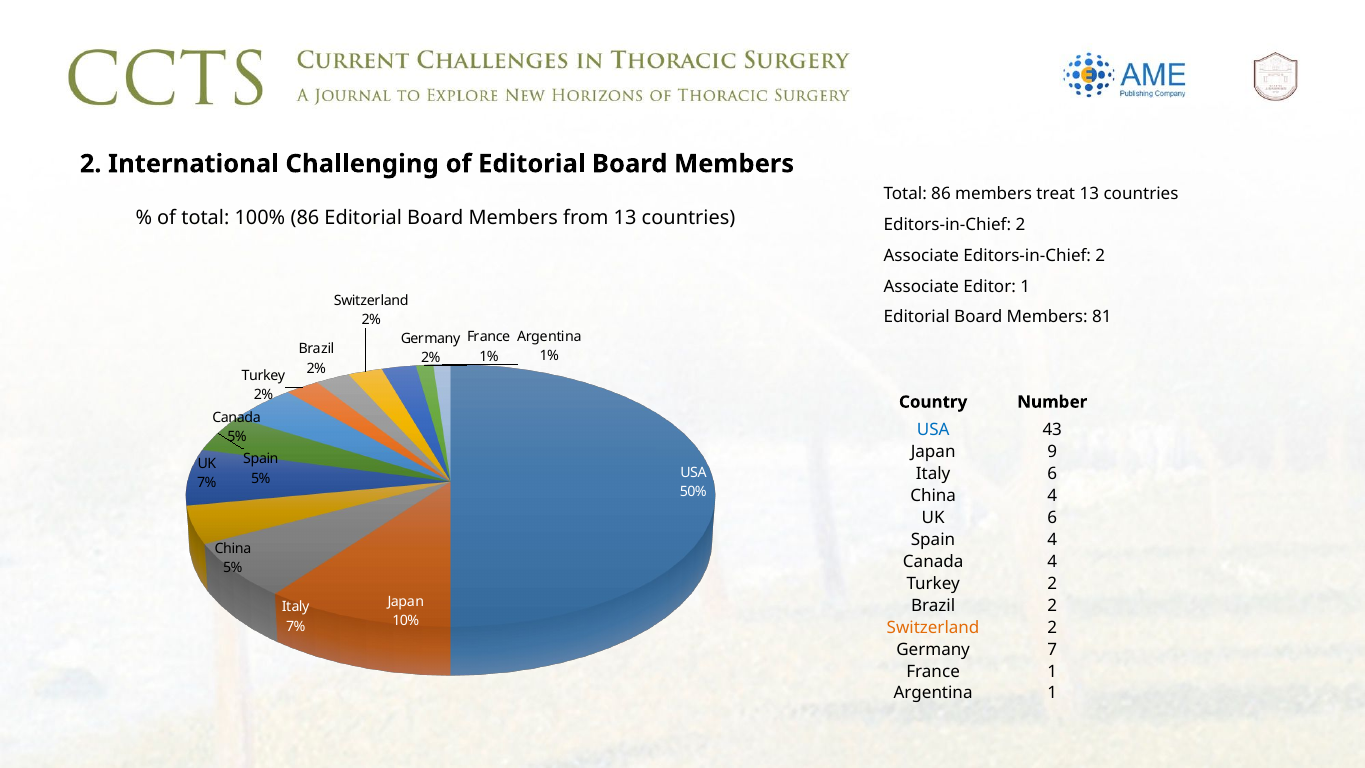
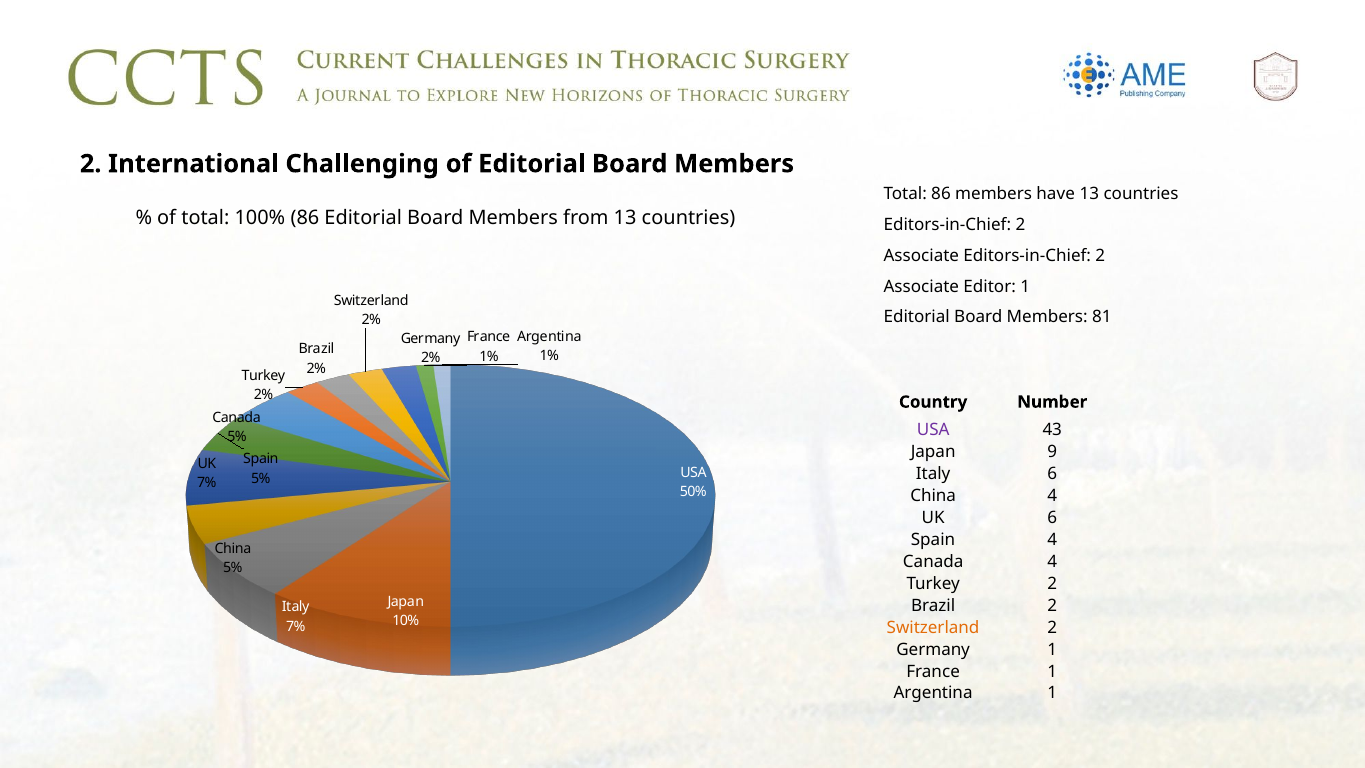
treat: treat -> have
USA at (933, 430) colour: blue -> purple
Germany 7: 7 -> 1
